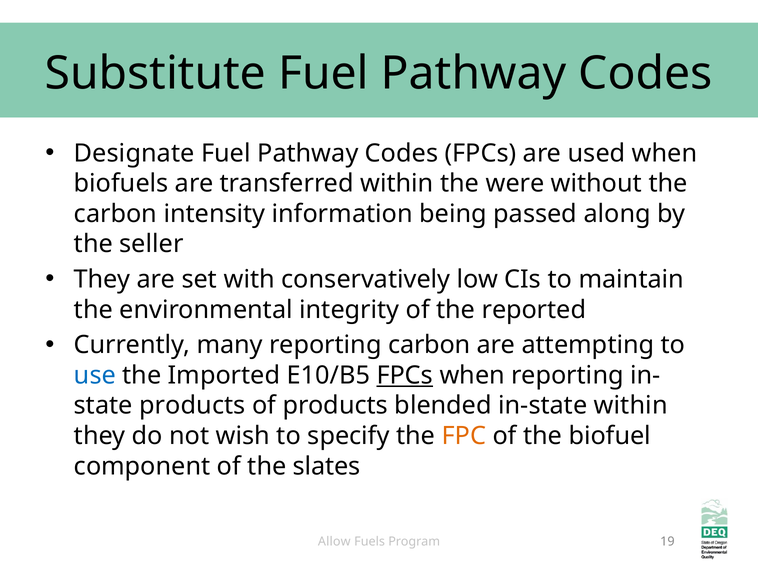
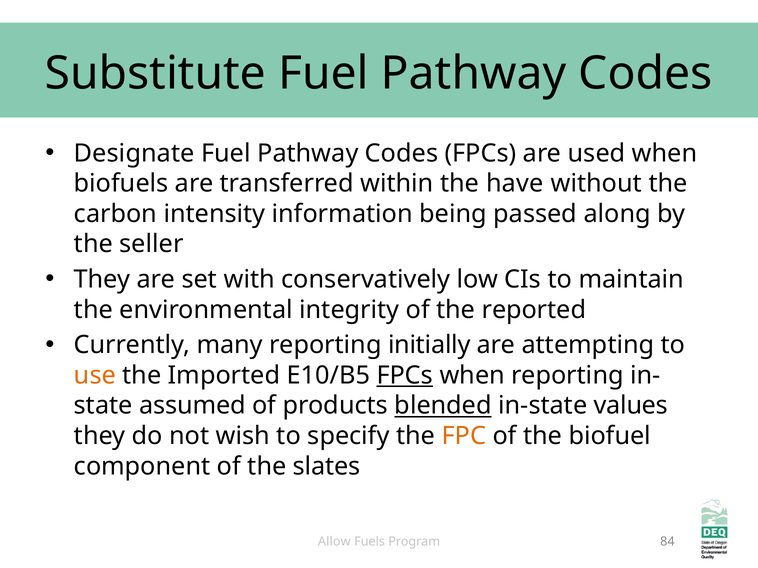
were: were -> have
reporting carbon: carbon -> initially
use colour: blue -> orange
state products: products -> assumed
blended underline: none -> present
in-state within: within -> values
19: 19 -> 84
